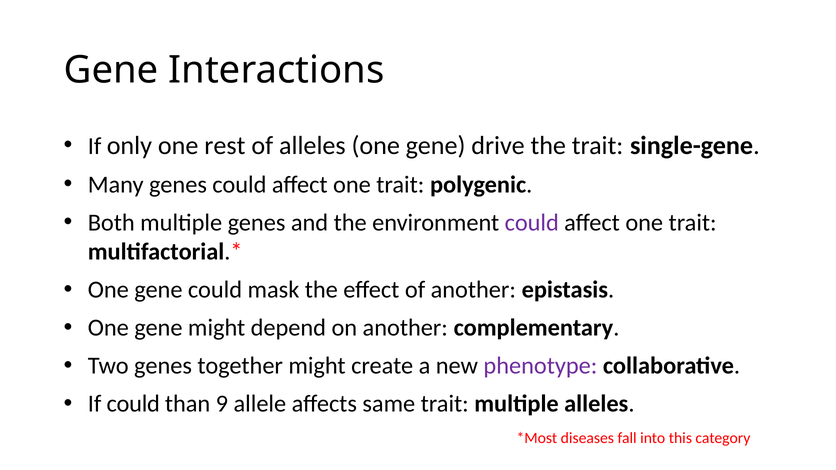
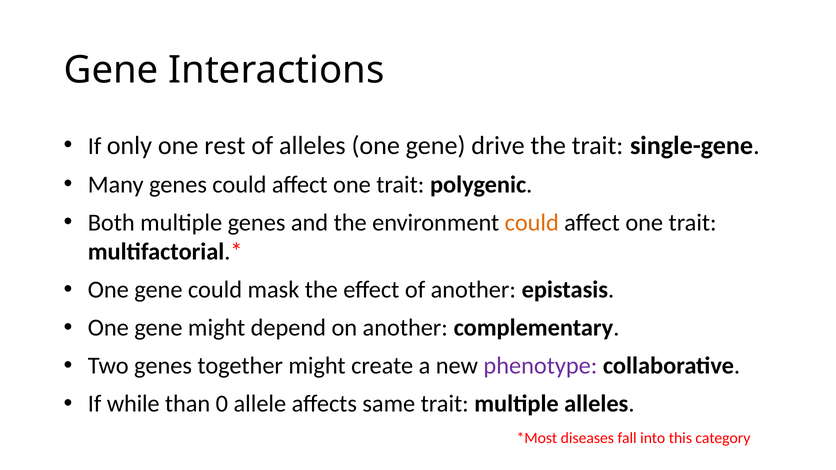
could at (532, 223) colour: purple -> orange
If could: could -> while
9: 9 -> 0
